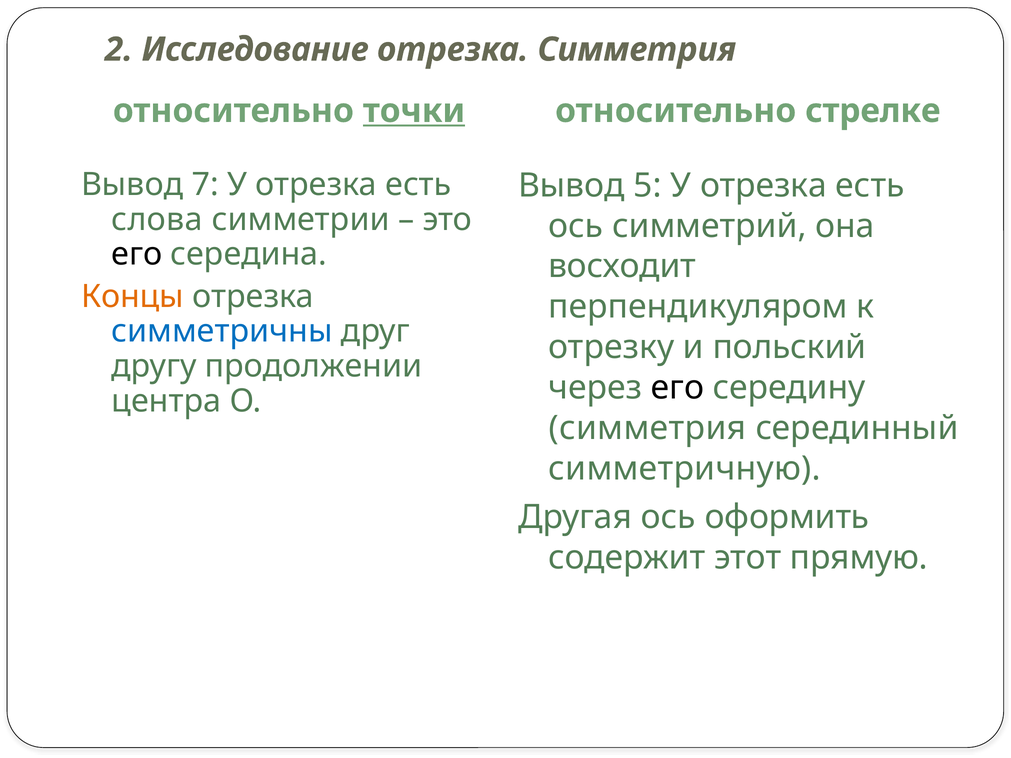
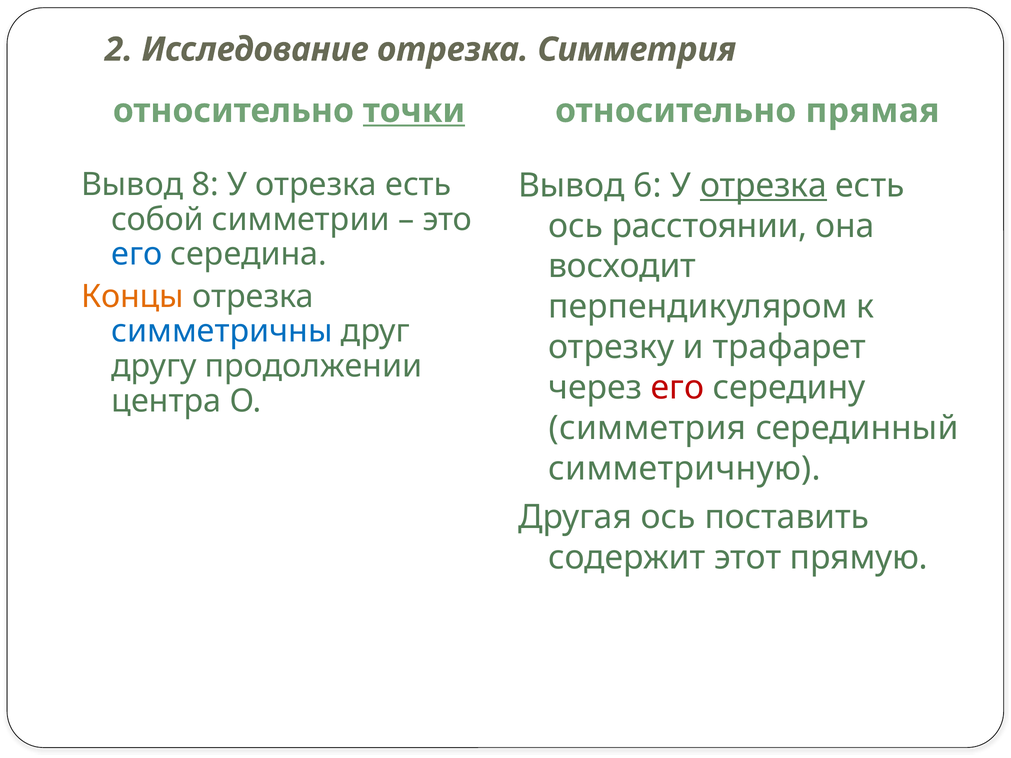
стрелке: стрелке -> прямая
7: 7 -> 8
5: 5 -> 6
отрезка at (763, 186) underline: none -> present
слова: слова -> собой
симметрий: симметрий -> расстоянии
его at (137, 254) colour: black -> blue
польский: польский -> трафарет
его at (678, 388) colour: black -> red
оформить: оформить -> поставить
